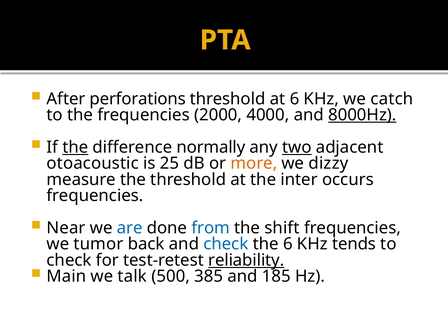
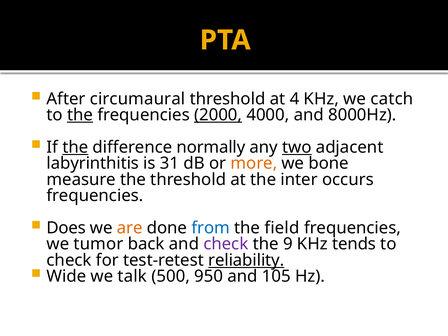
perforations: perforations -> circumaural
at 6: 6 -> 4
the at (80, 115) underline: none -> present
2000 underline: none -> present
8000Hz underline: present -> none
otoacoustic: otoacoustic -> labyrinthitis
25: 25 -> 31
dizzy: dizzy -> bone
Near: Near -> Does
are colour: blue -> orange
shift: shift -> field
check at (226, 244) colour: blue -> purple
the 6: 6 -> 9
Main: Main -> Wide
385: 385 -> 950
185: 185 -> 105
